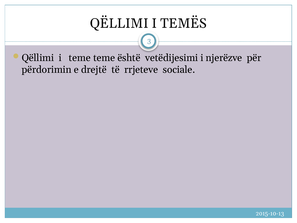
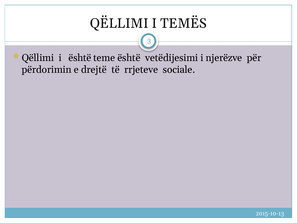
i teme: teme -> është
